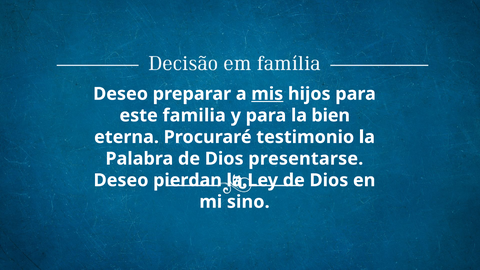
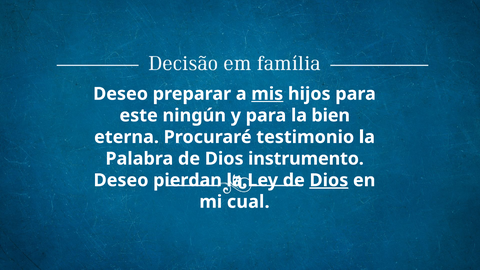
familia: familia -> ningún
presentarse: presentarse -> instrumento
Dios at (329, 180) underline: none -> present
sino: sino -> cual
